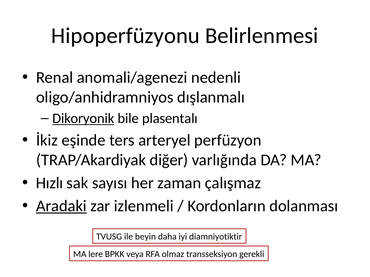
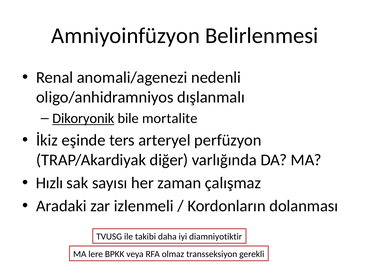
Hipoperfüzyonu: Hipoperfüzyonu -> Amniyoinfüzyon
plasentalı: plasentalı -> mortalite
Aradaki underline: present -> none
beyin: beyin -> takibi
